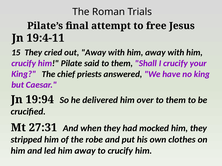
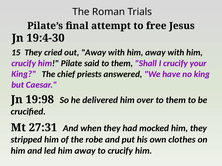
19:4-11: 19:4-11 -> 19:4-30
19:94: 19:94 -> 19:98
